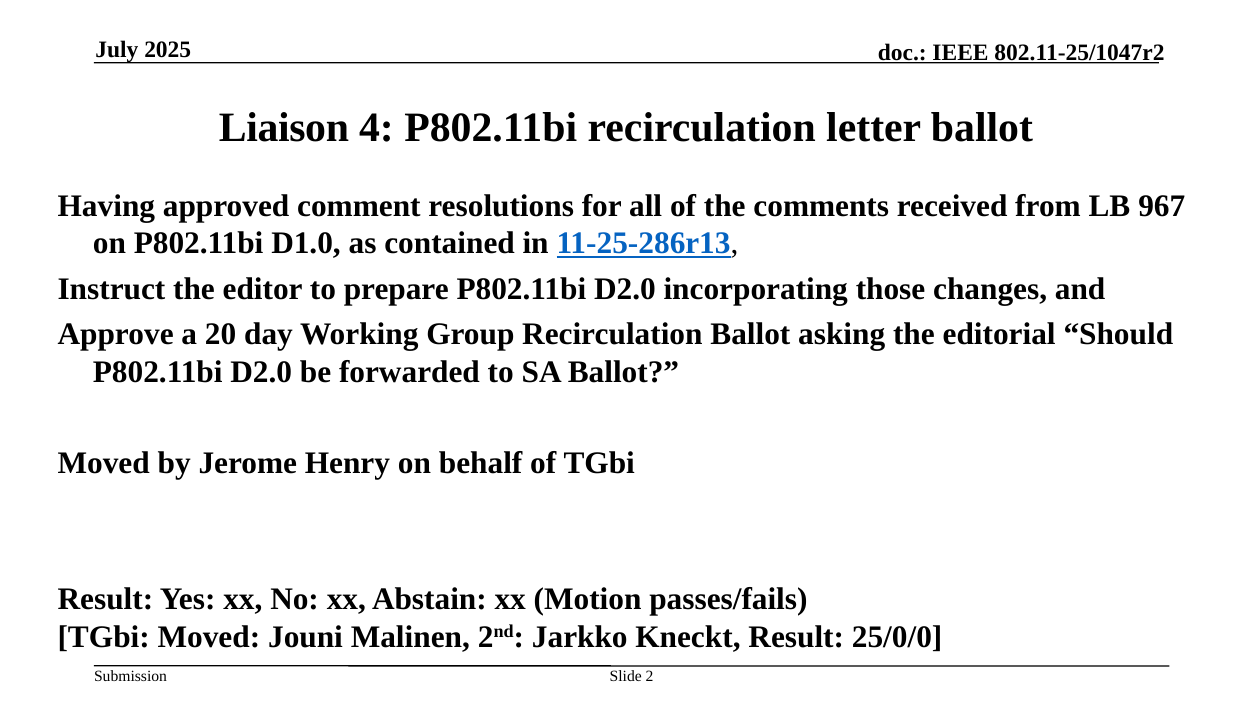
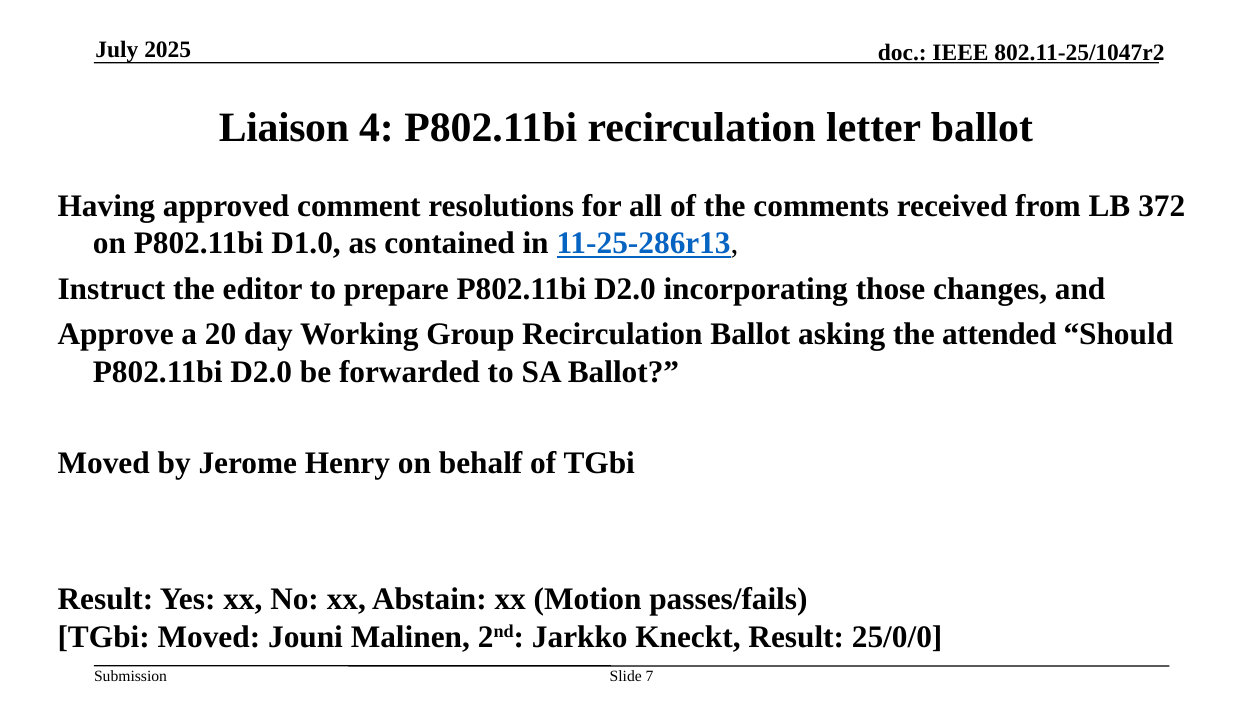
967: 967 -> 372
editorial: editorial -> attended
2: 2 -> 7
